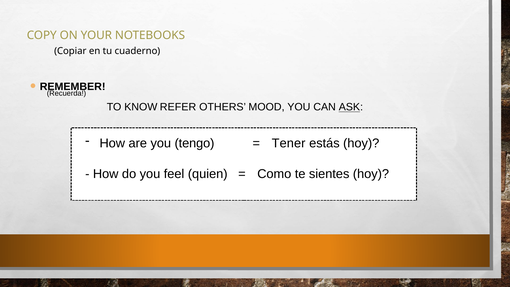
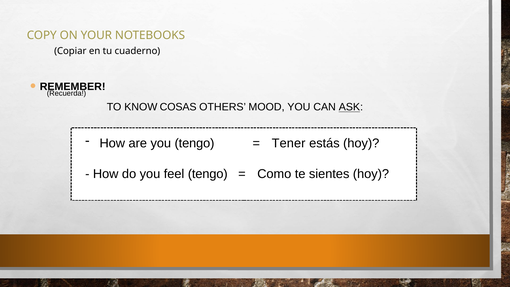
REFER: REFER -> COSAS
feel quien: quien -> tengo
